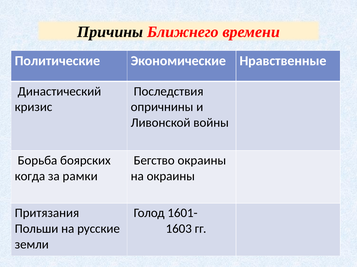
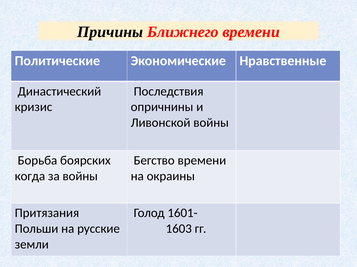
Бегство окраины: окраины -> времени
за рамки: рамки -> войны
